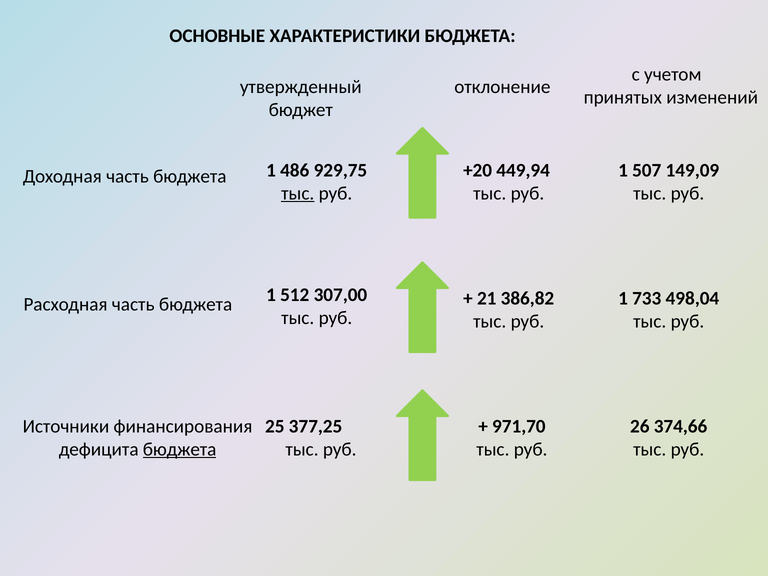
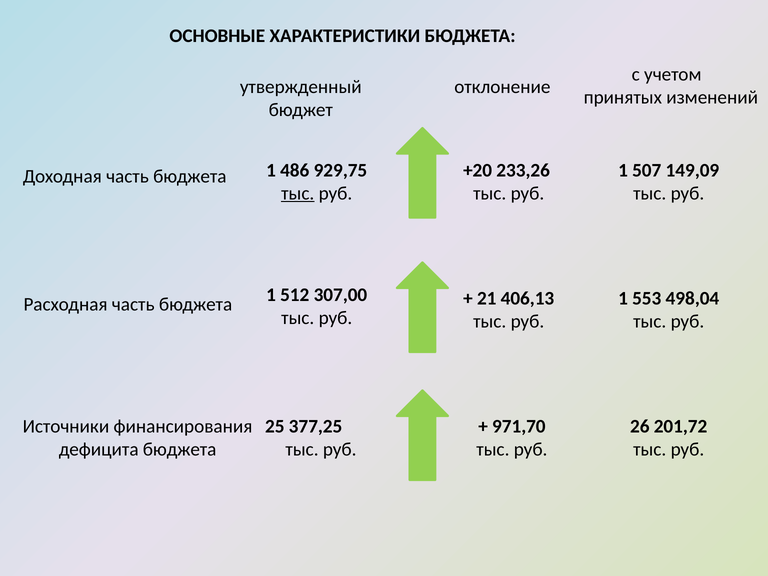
449,94: 449,94 -> 233,26
386,82: 386,82 -> 406,13
733: 733 -> 553
374,66: 374,66 -> 201,72
бюджета at (180, 449) underline: present -> none
